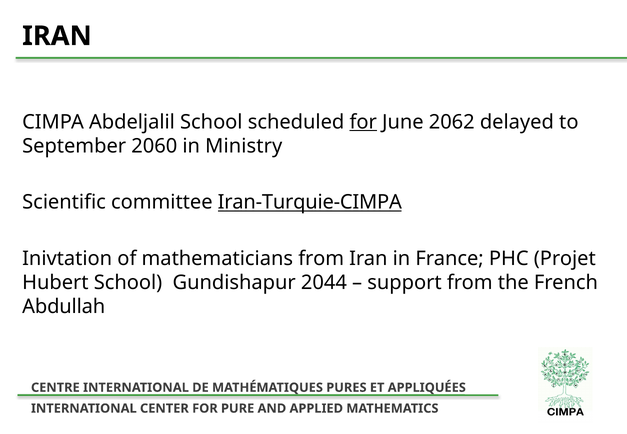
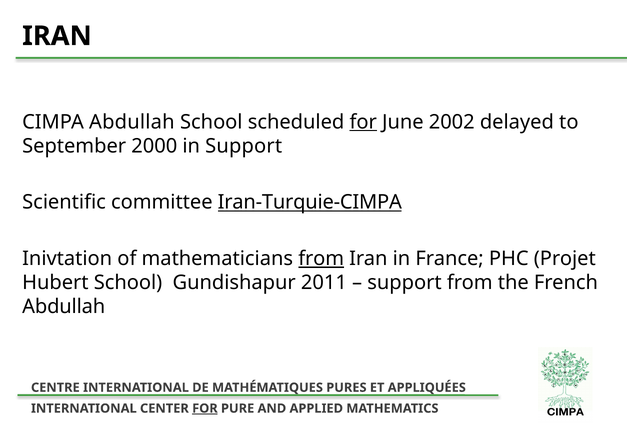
CIMPA Abdeljalil: Abdeljalil -> Abdullah
2062: 2062 -> 2002
2060: 2060 -> 2000
in Ministry: Ministry -> Support
from at (321, 259) underline: none -> present
2044: 2044 -> 2011
FOR at (205, 409) underline: none -> present
